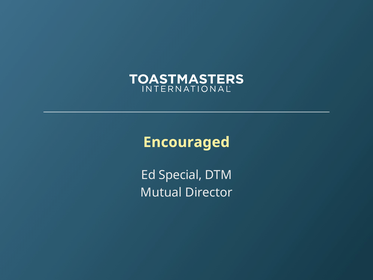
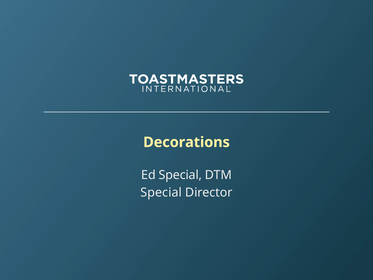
Encouraged: Encouraged -> Decorations
Mutual at (161, 192): Mutual -> Special
